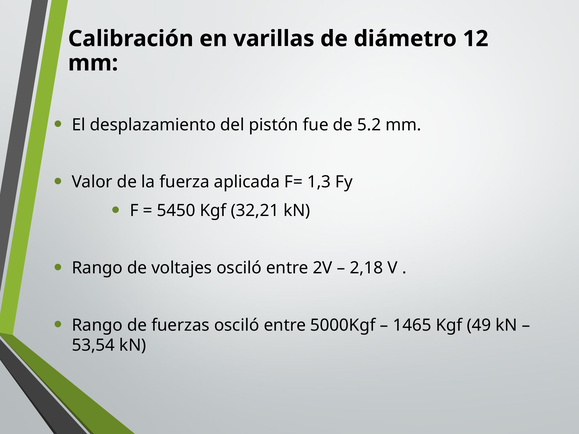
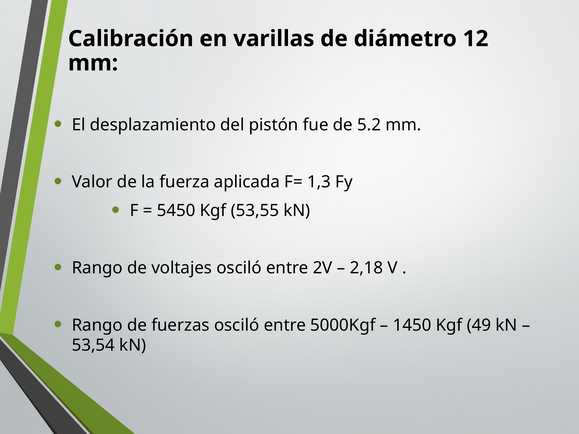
32,21: 32,21 -> 53,55
1465: 1465 -> 1450
